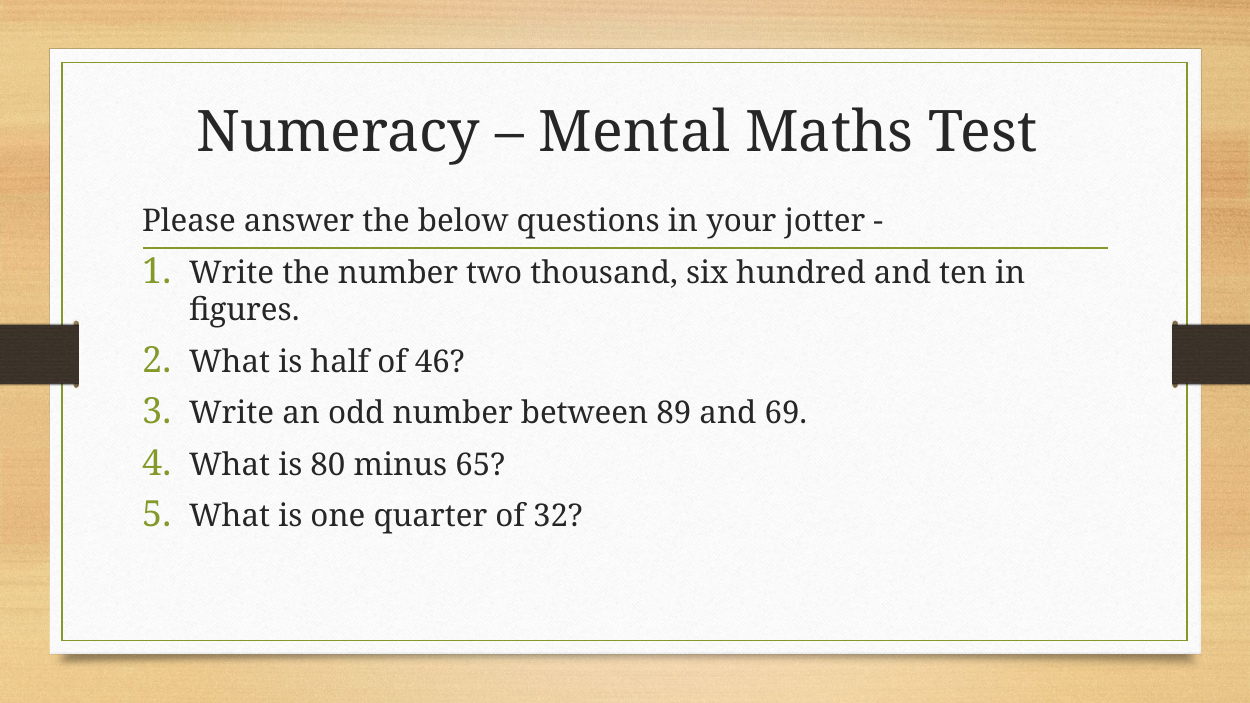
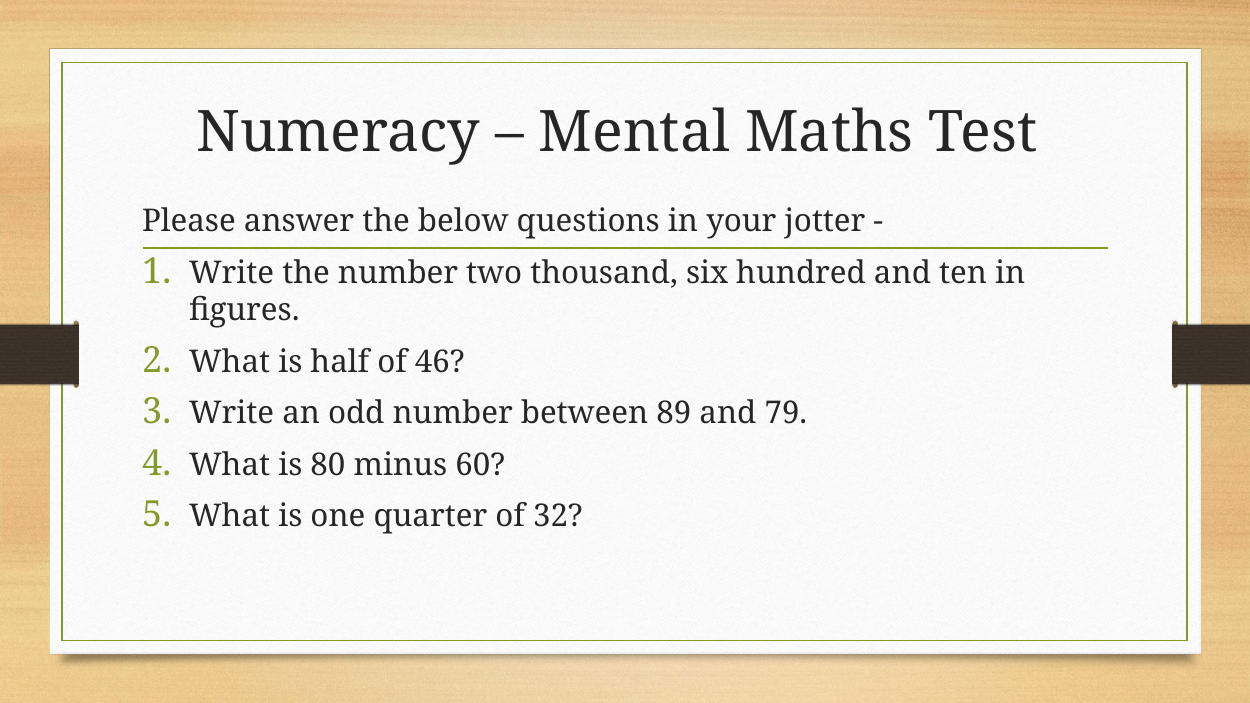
69: 69 -> 79
65: 65 -> 60
